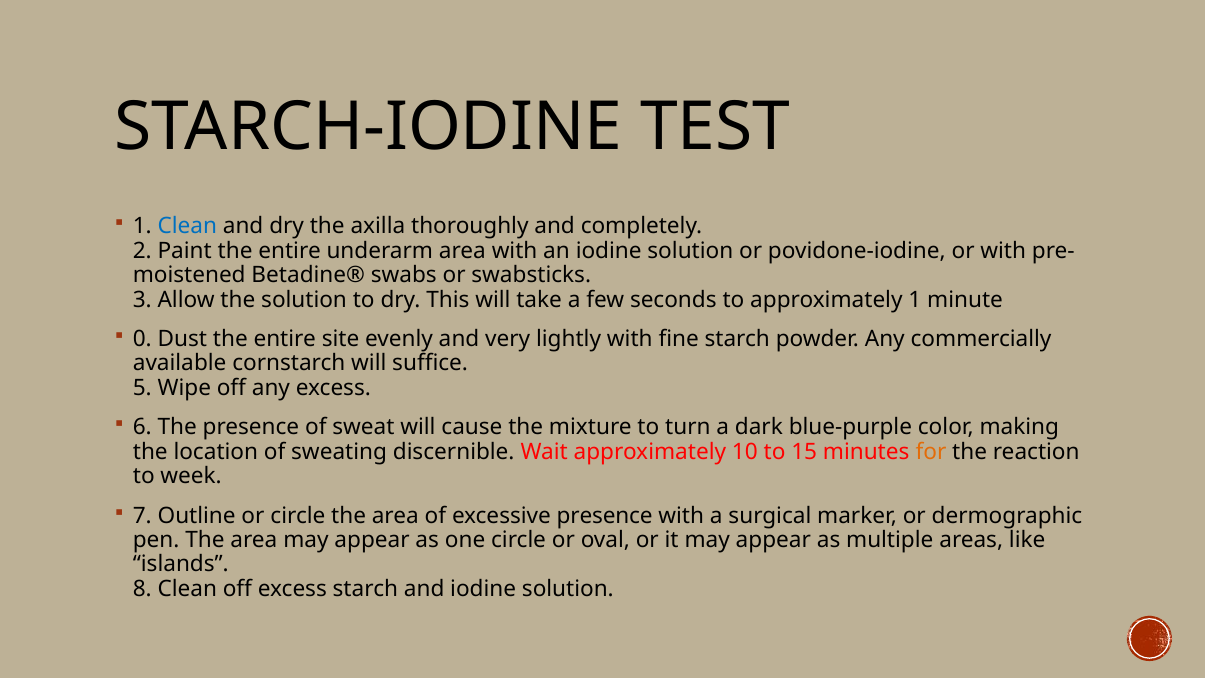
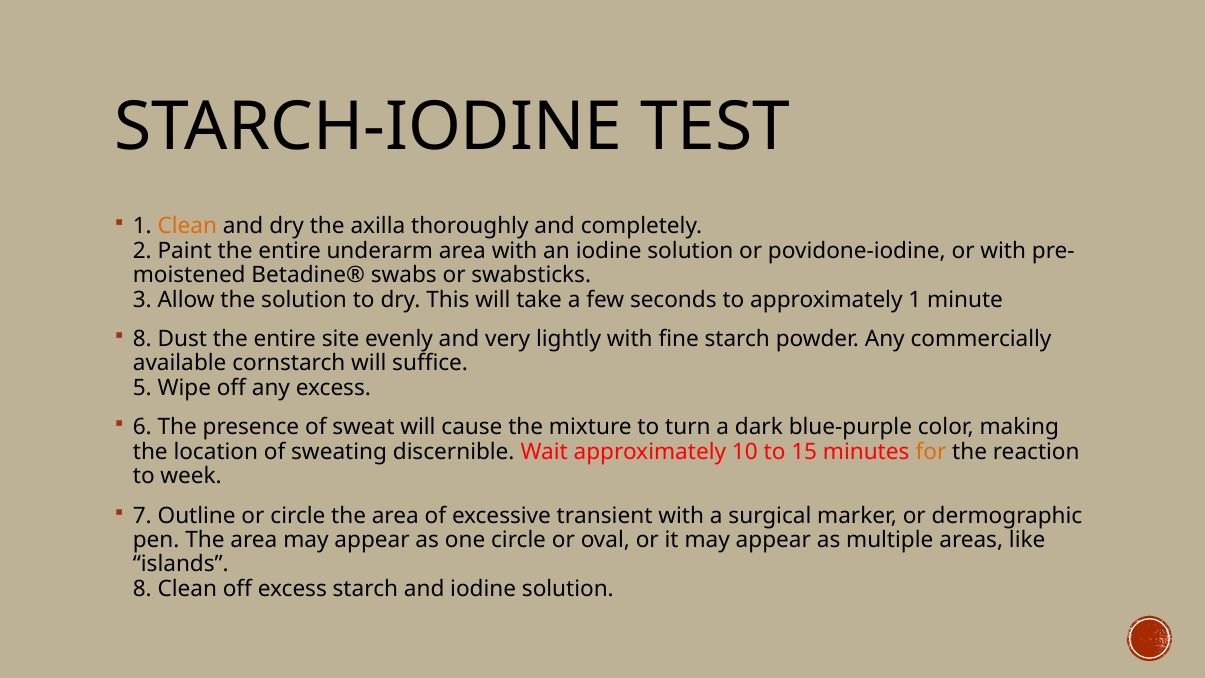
Clean at (187, 226) colour: blue -> orange
0 at (142, 339): 0 -> 8
excessive presence: presence -> transient
